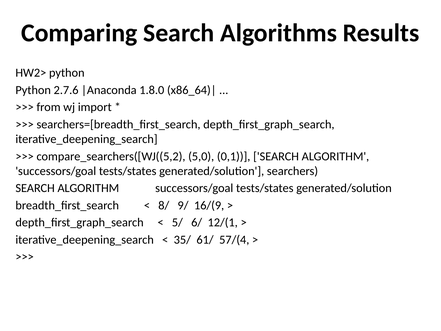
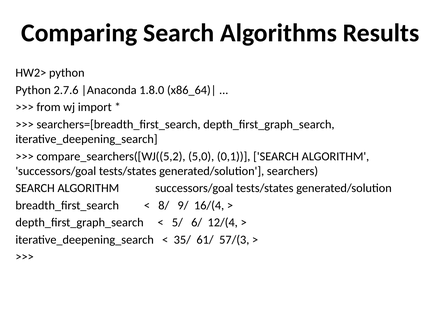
16/(9: 16/(9 -> 16/(4
12/(1: 12/(1 -> 12/(4
57/(4: 57/(4 -> 57/(3
